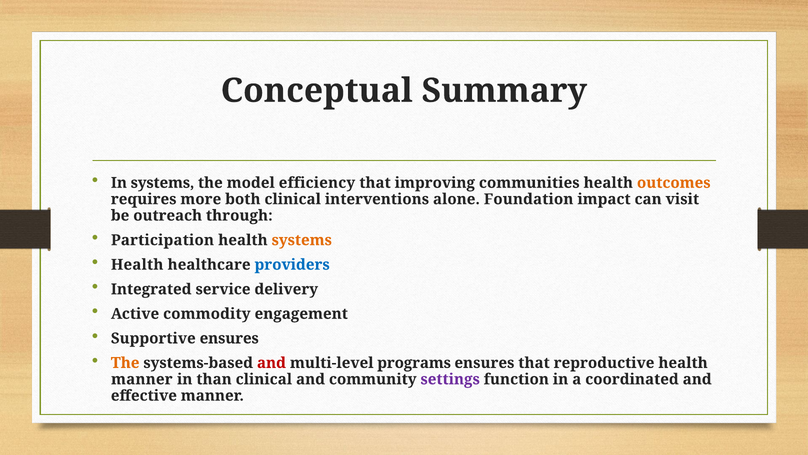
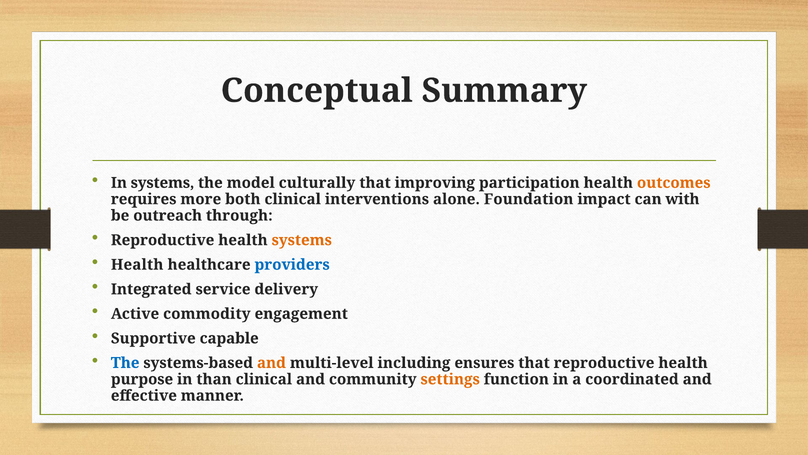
efficiency: efficiency -> culturally
communities: communities -> participation
visit: visit -> with
Participation at (163, 240): Participation -> Reproductive
Supportive ensures: ensures -> capable
The at (125, 363) colour: orange -> blue
and at (271, 363) colour: red -> orange
programs: programs -> including
manner at (142, 379): manner -> purpose
settings colour: purple -> orange
